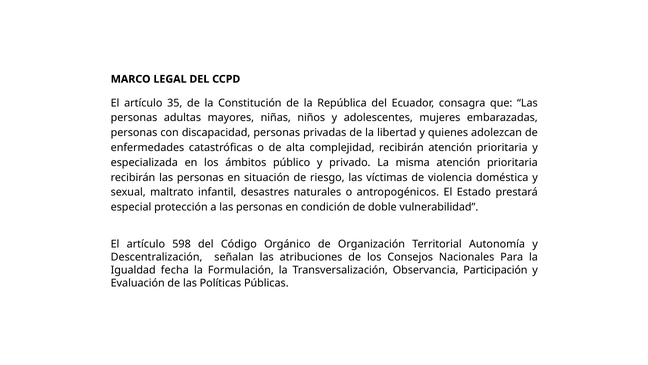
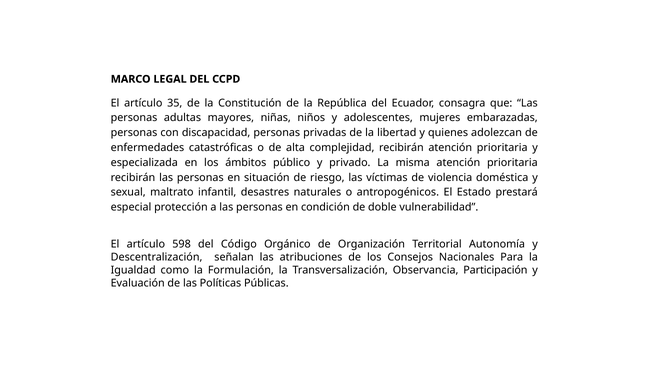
fecha: fecha -> como
